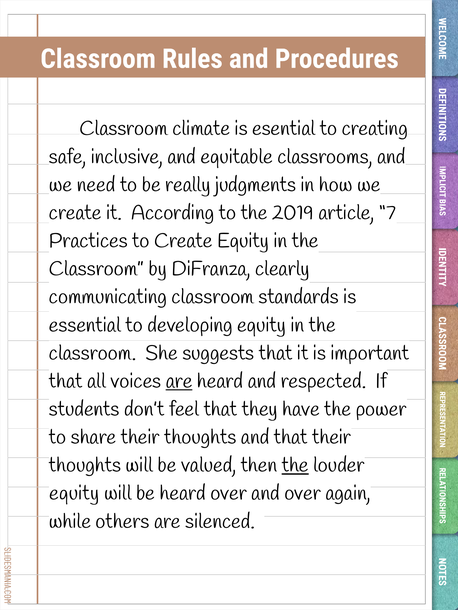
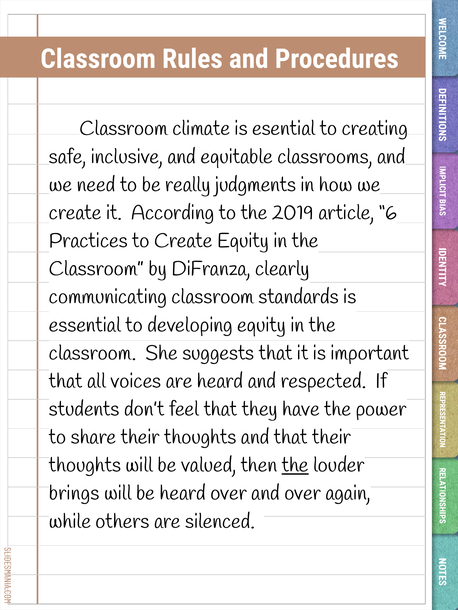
7: 7 -> 6
are at (179, 381) underline: present -> none
equity at (74, 494): equity -> brings
